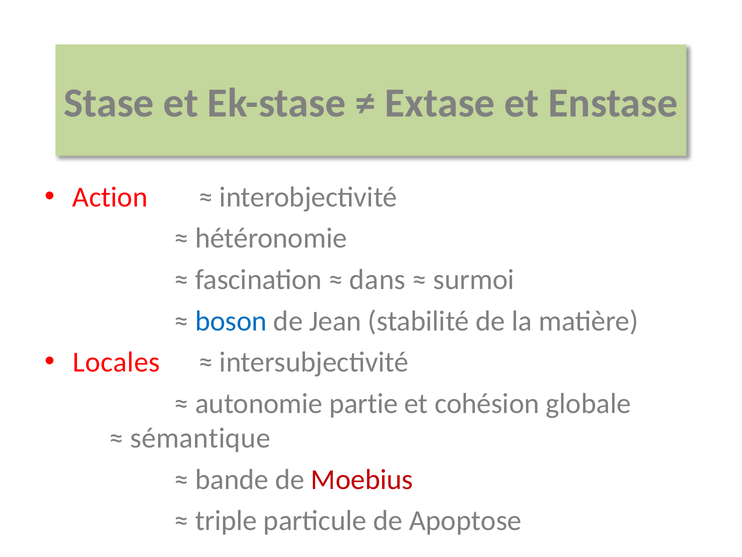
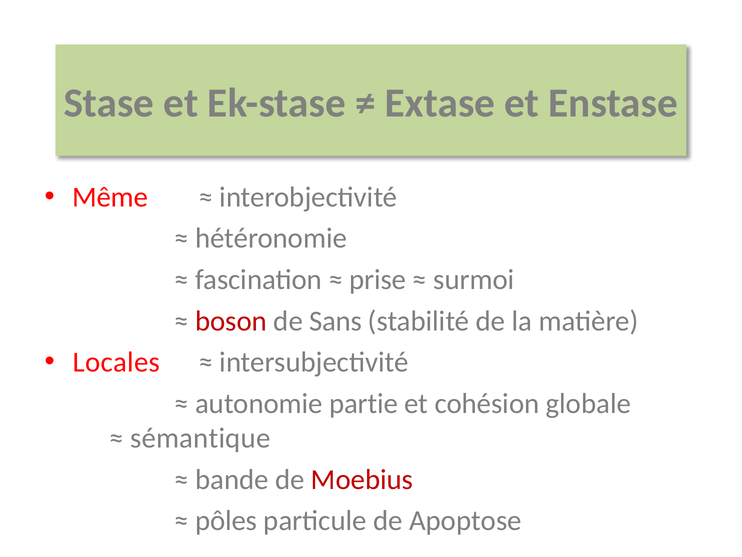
Action: Action -> Même
dans: dans -> prise
boson colour: blue -> red
Jean: Jean -> Sans
triple: triple -> pôles
